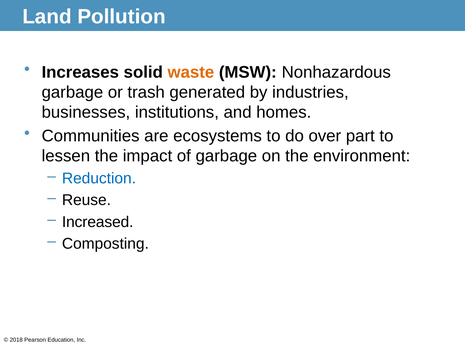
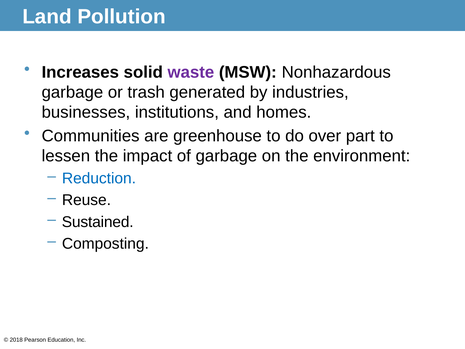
waste colour: orange -> purple
ecosystems: ecosystems -> greenhouse
Increased: Increased -> Sustained
